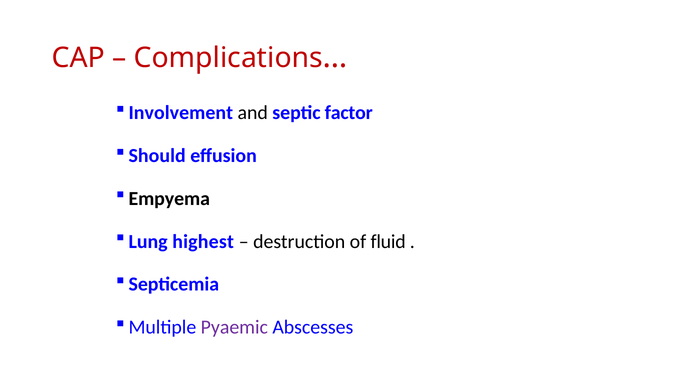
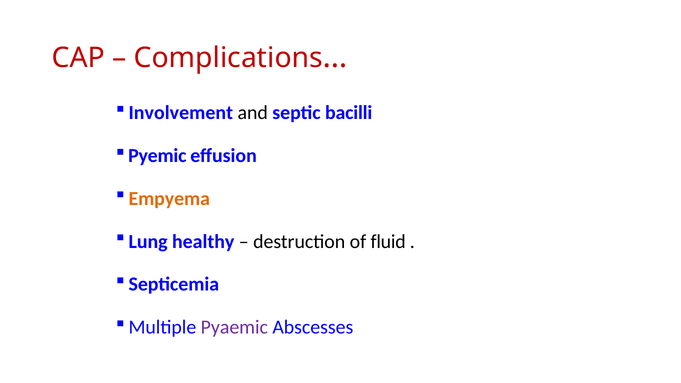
factor: factor -> bacilli
Should: Should -> Pyemic
Empyema colour: black -> orange
highest: highest -> healthy
